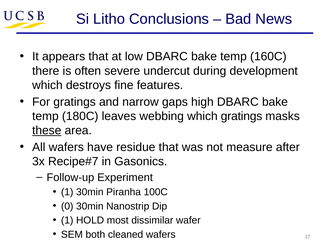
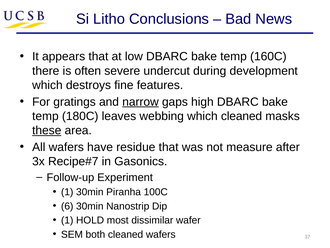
narrow underline: none -> present
which gratings: gratings -> cleaned
0: 0 -> 6
